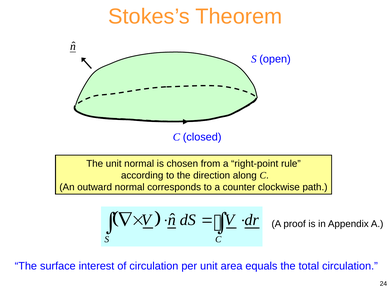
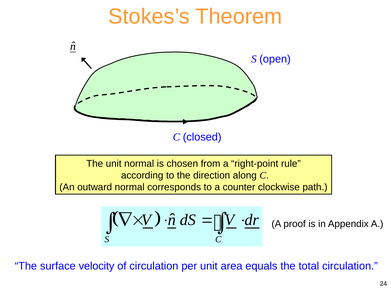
interest: interest -> velocity
